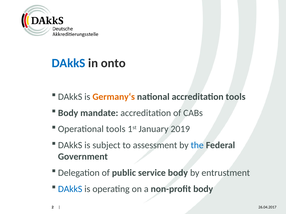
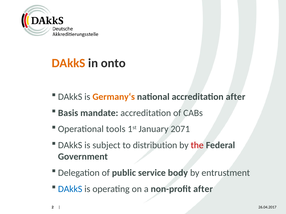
DAkkS at (68, 63) colour: blue -> orange
accreditation tools: tools -> after
Body at (68, 113): Body -> Basis
2019: 2019 -> 2071
assessment: assessment -> distribution
the colour: blue -> red
non-profit body: body -> after
